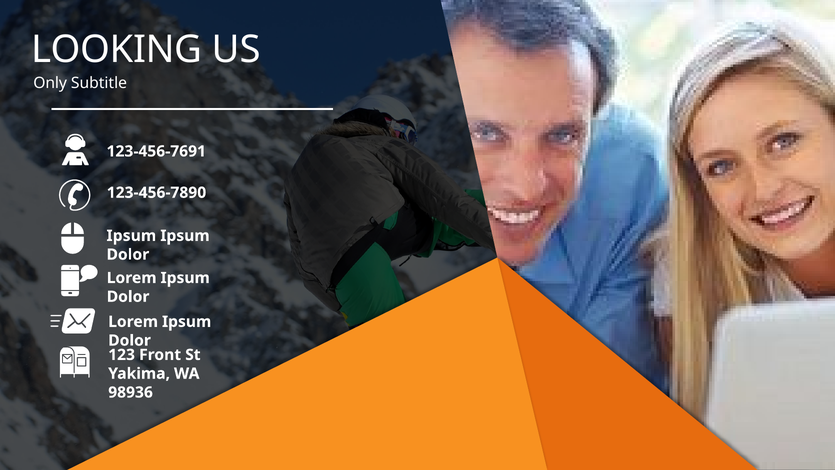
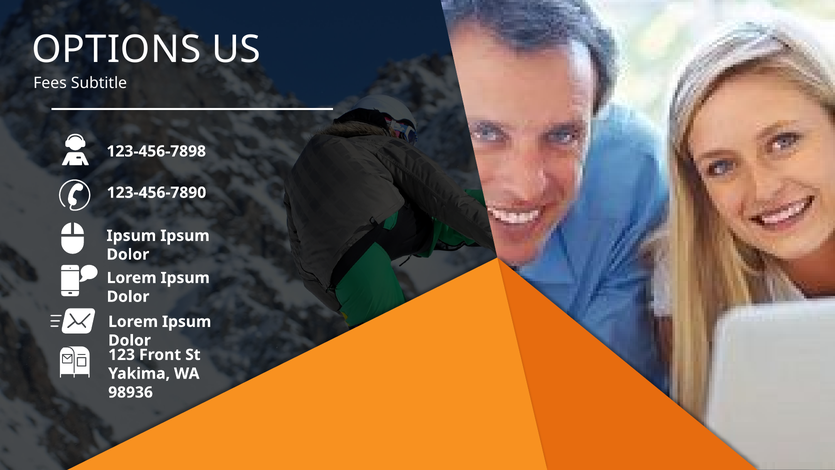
LOOKING: LOOKING -> OPTIONS
Only: Only -> Fees
123-456-7691: 123-456-7691 -> 123-456-7898
